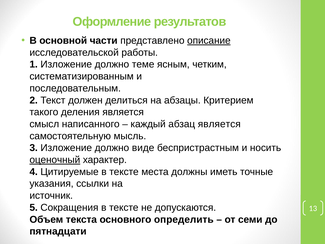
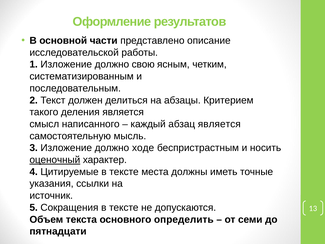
описание underline: present -> none
теме: теме -> свою
виде: виде -> ходе
